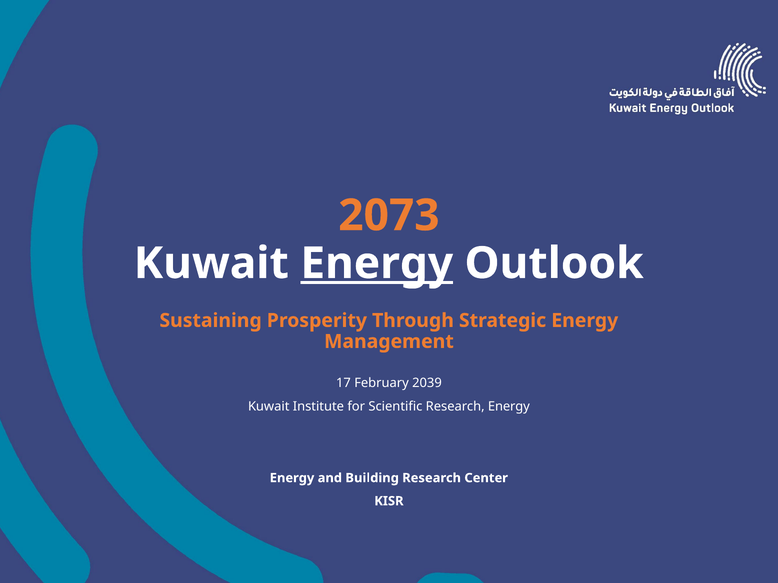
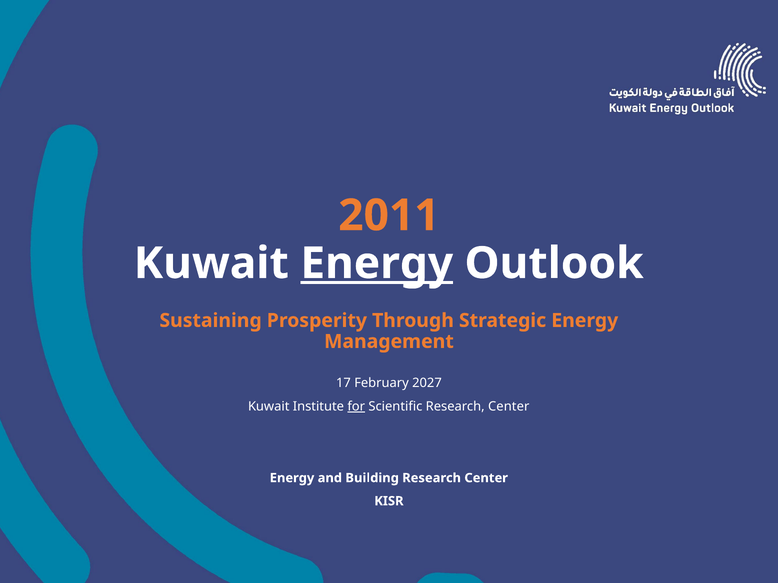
2073: 2073 -> 2011
2039: 2039 -> 2027
for underline: none -> present
Scientific Research Energy: Energy -> Center
